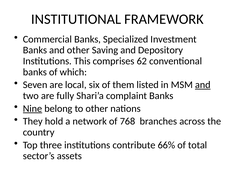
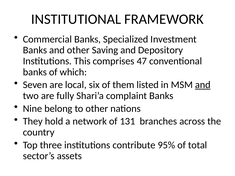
62: 62 -> 47
Nine underline: present -> none
768: 768 -> 131
66%: 66% -> 95%
